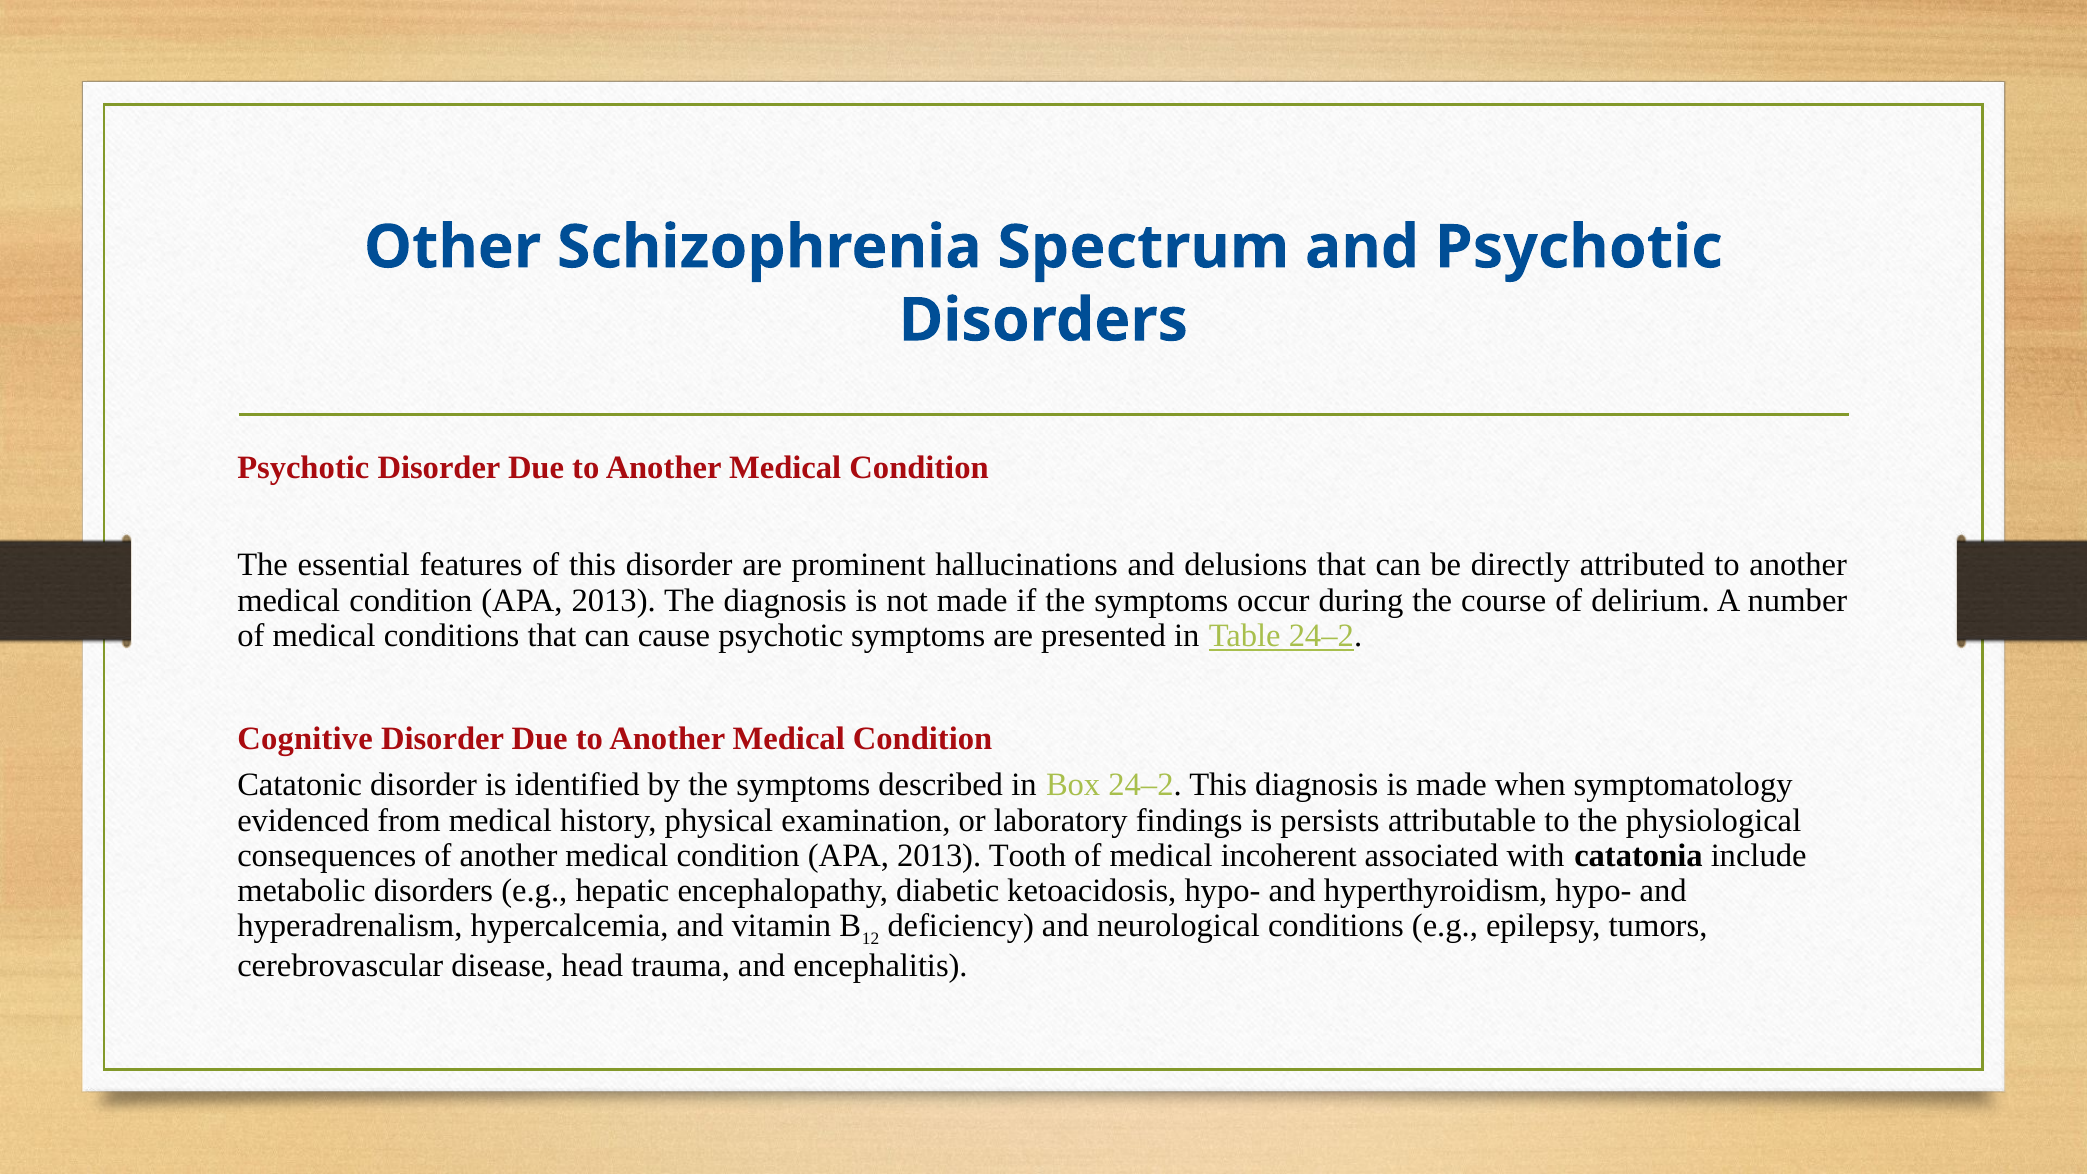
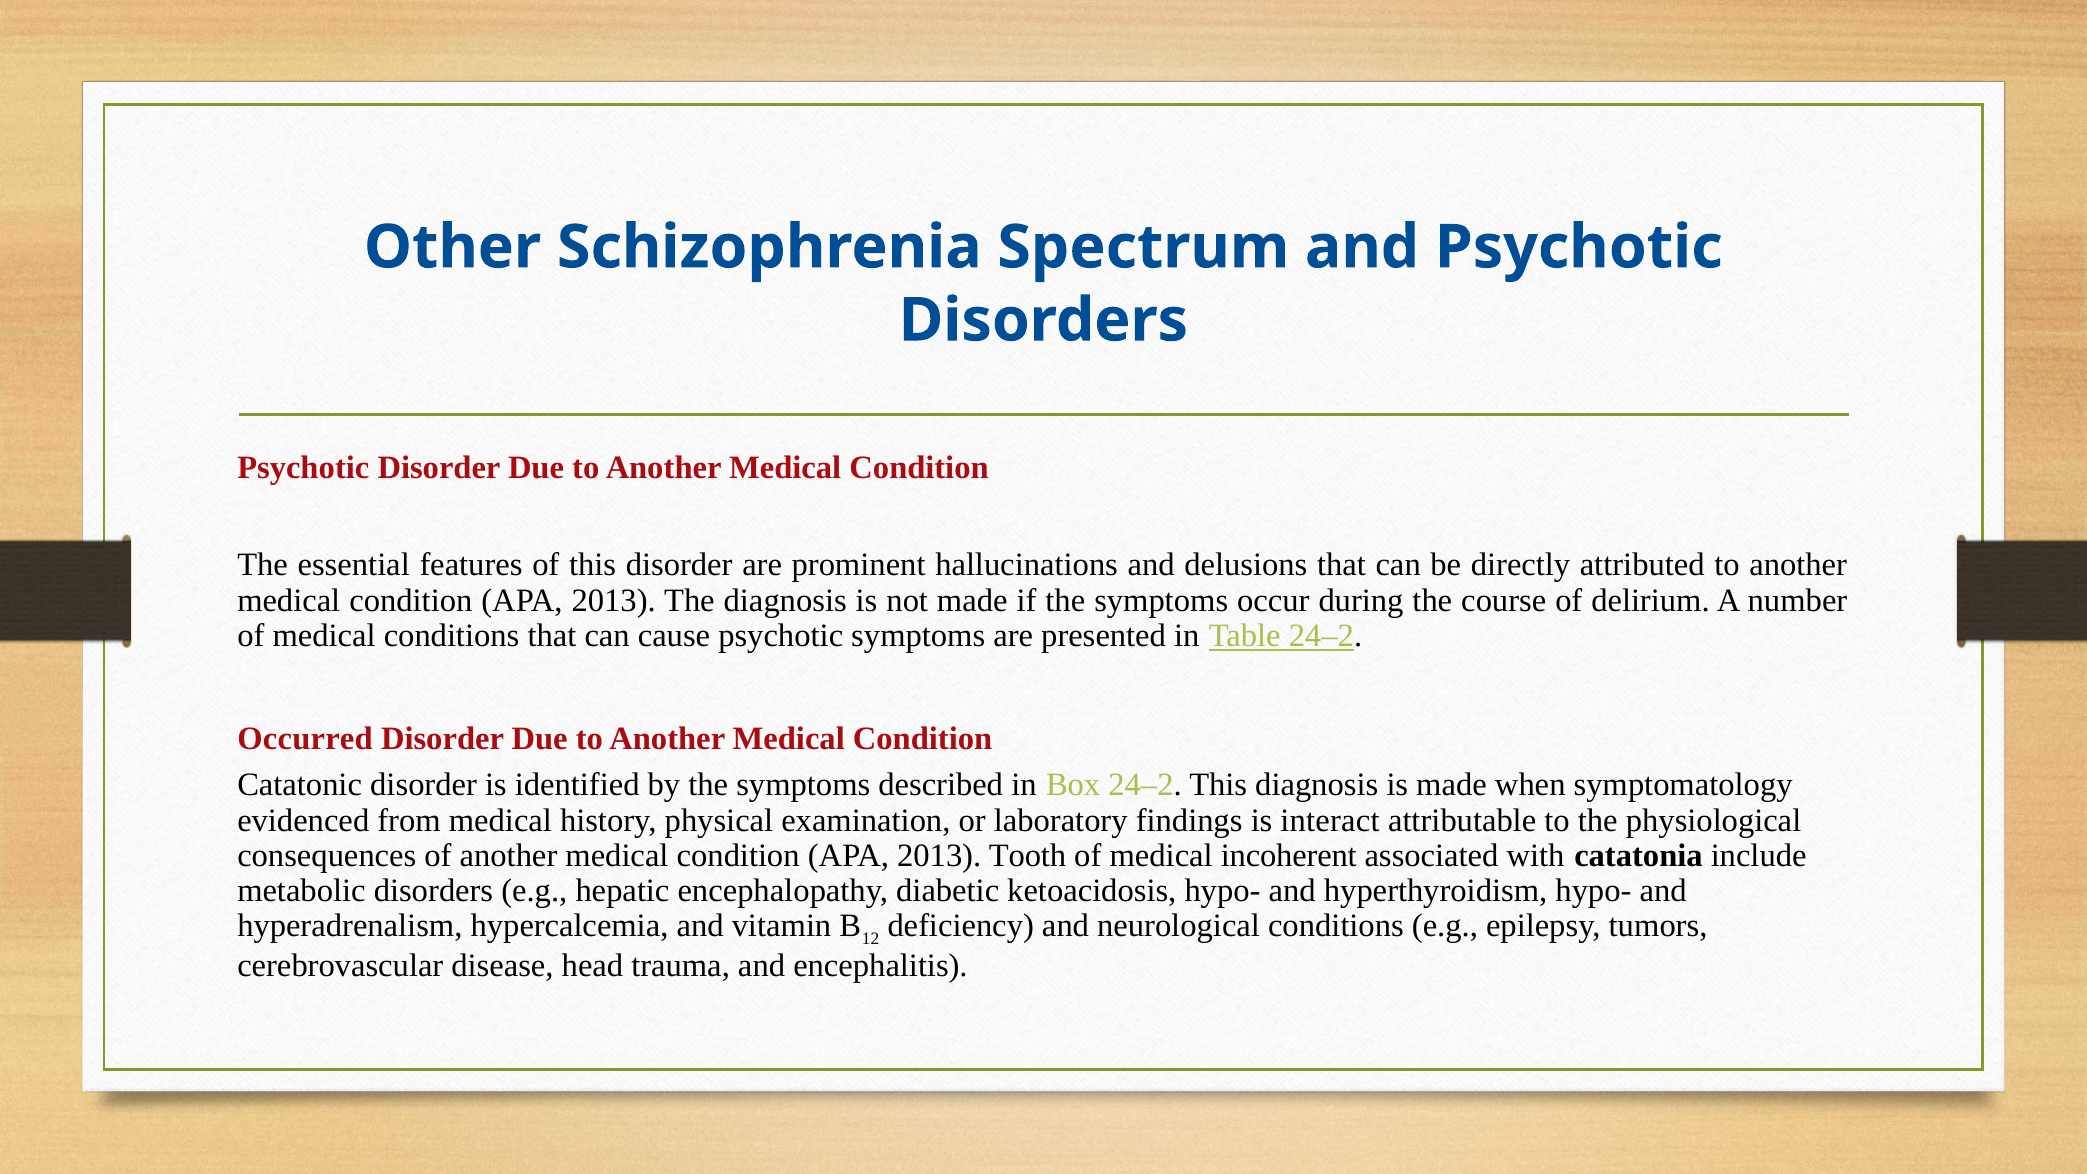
Cognitive: Cognitive -> Occurred
persists: persists -> interact
